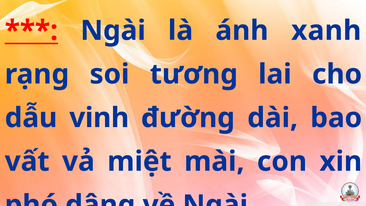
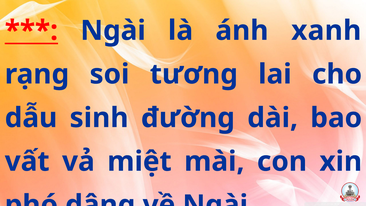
vinh: vinh -> sinh
